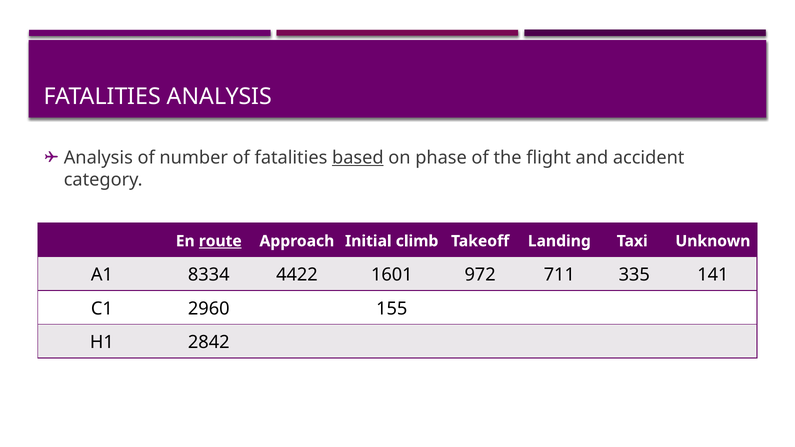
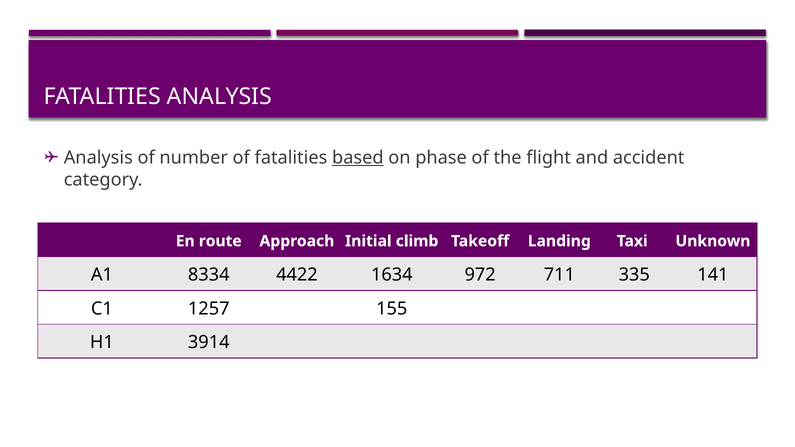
route underline: present -> none
1601: 1601 -> 1634
2960: 2960 -> 1257
2842: 2842 -> 3914
